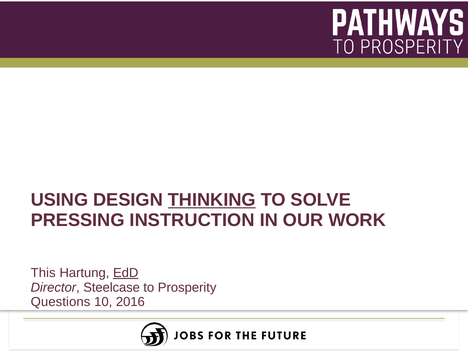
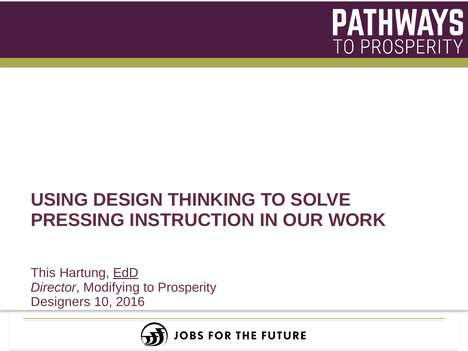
THINKING underline: present -> none
Steelcase: Steelcase -> Modifying
Questions: Questions -> Designers
